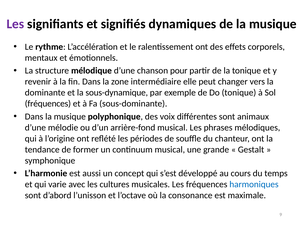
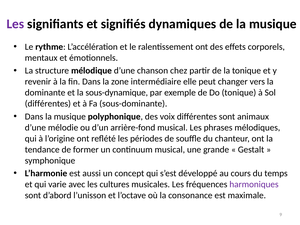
pour: pour -> chez
fréquences at (48, 104): fréquences -> différentes
harmoniques colour: blue -> purple
